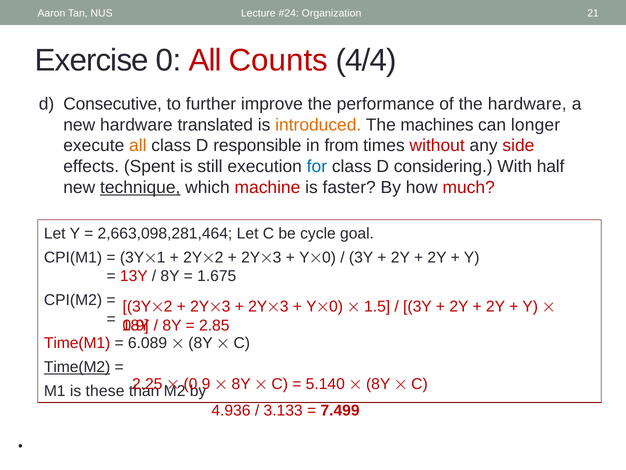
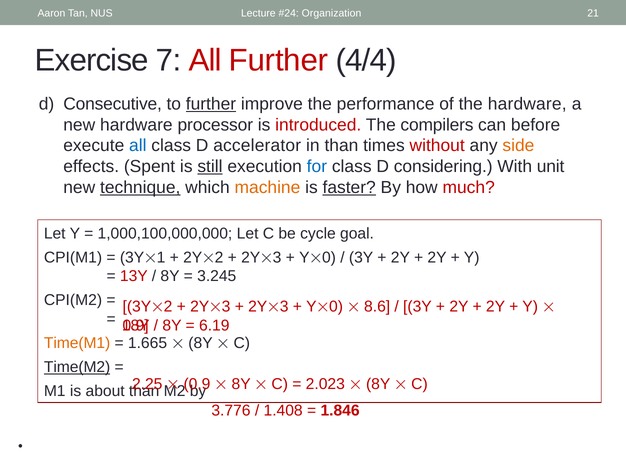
0: 0 -> 7
All Counts: Counts -> Further
further at (211, 104) underline: none -> present
translated: translated -> processor
introduced colour: orange -> red
machines: machines -> compilers
longer: longer -> before
all at (138, 146) colour: orange -> blue
responsible: responsible -> accelerator
in from: from -> than
side colour: red -> orange
still underline: none -> present
half: half -> unit
machine colour: red -> orange
faster underline: none -> present
2,663,098,281,464: 2,663,098,281,464 -> 1,000,100,000,000
1.675: 1.675 -> 3.245
1.5: 1.5 -> 8.6
2.85: 2.85 -> 6.19
Time(M1 colour: red -> orange
6.089: 6.089 -> 1.665
5.140: 5.140 -> 2.023
these: these -> about
4.936: 4.936 -> 3.776
3.133: 3.133 -> 1.408
7.499: 7.499 -> 1.846
